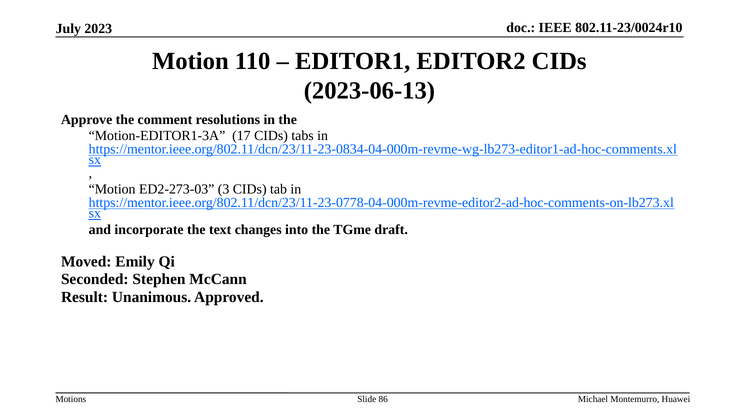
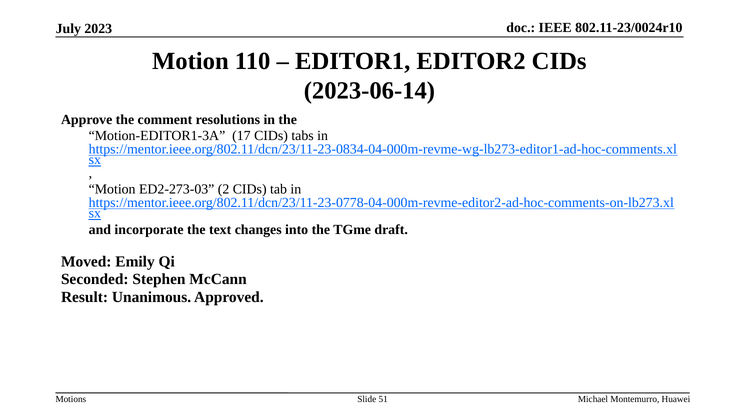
2023-06-13: 2023-06-13 -> 2023-06-14
3: 3 -> 2
86: 86 -> 51
